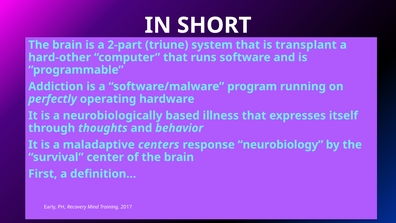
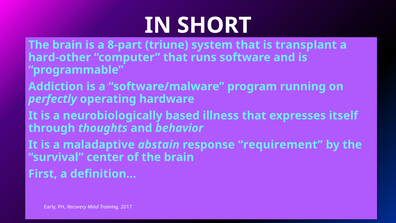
2-part: 2-part -> 8-part
centers: centers -> abstain
neurobiology: neurobiology -> requirement
